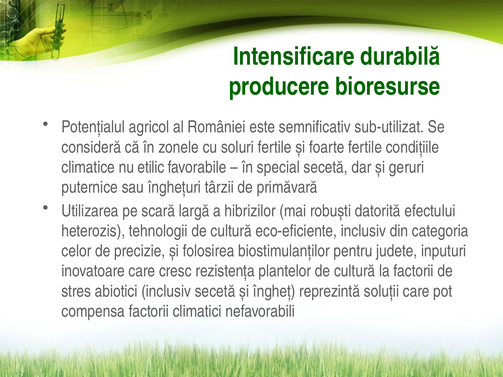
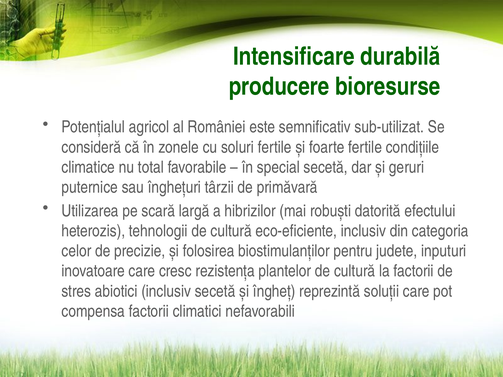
etilic: etilic -> total
